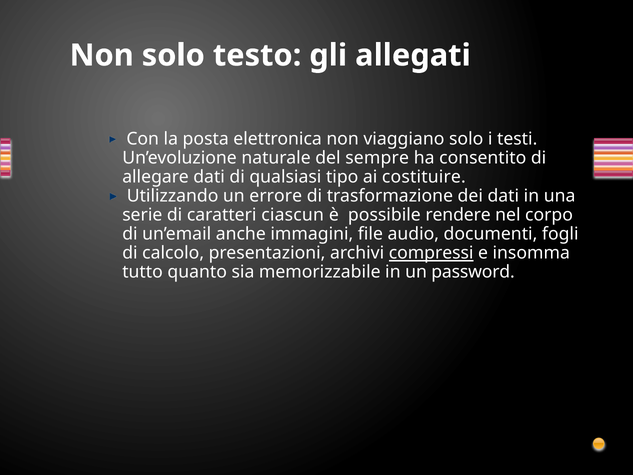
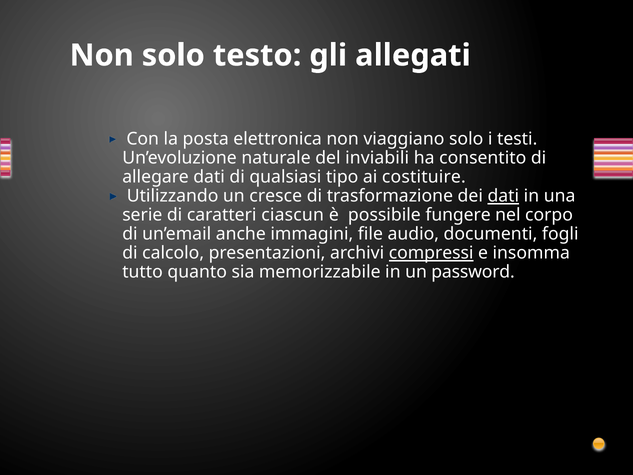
sempre: sempre -> inviabili
errore: errore -> cresce
dati at (503, 196) underline: none -> present
rendere: rendere -> fungere
